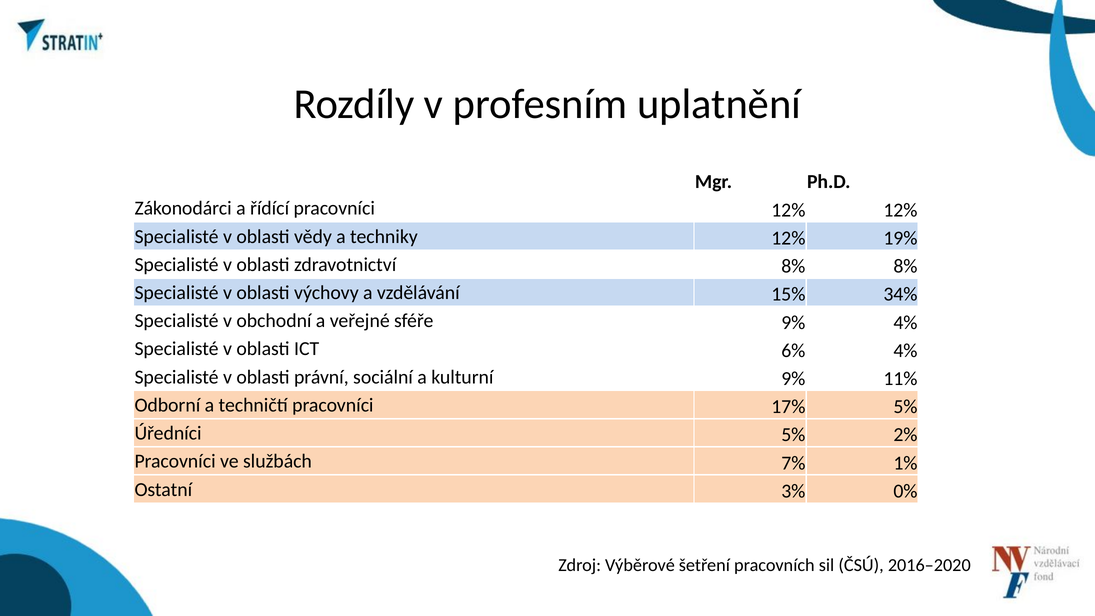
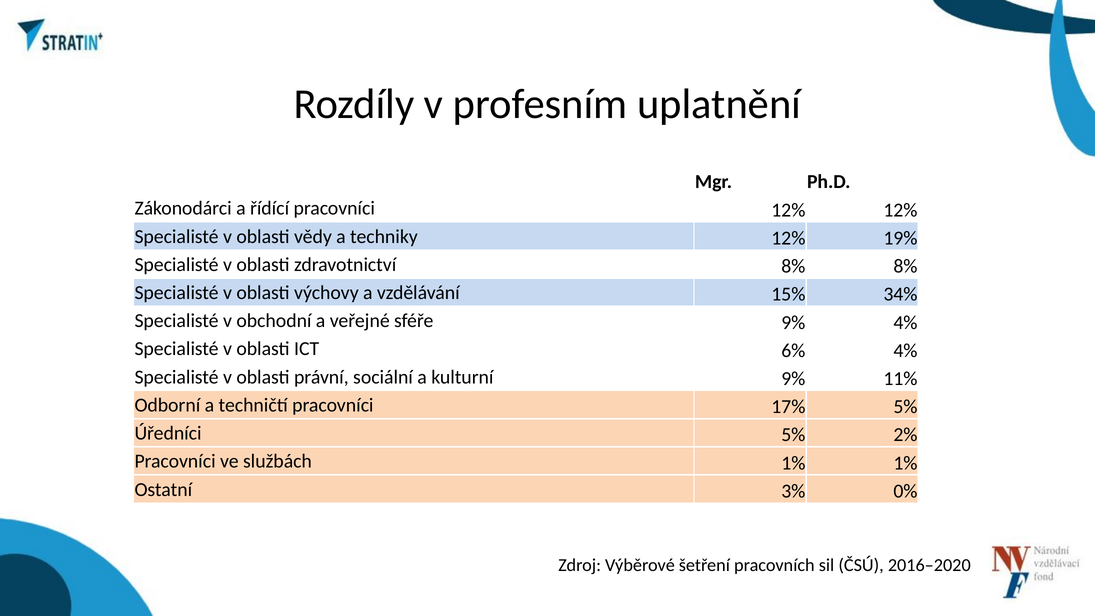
službách 7%: 7% -> 1%
